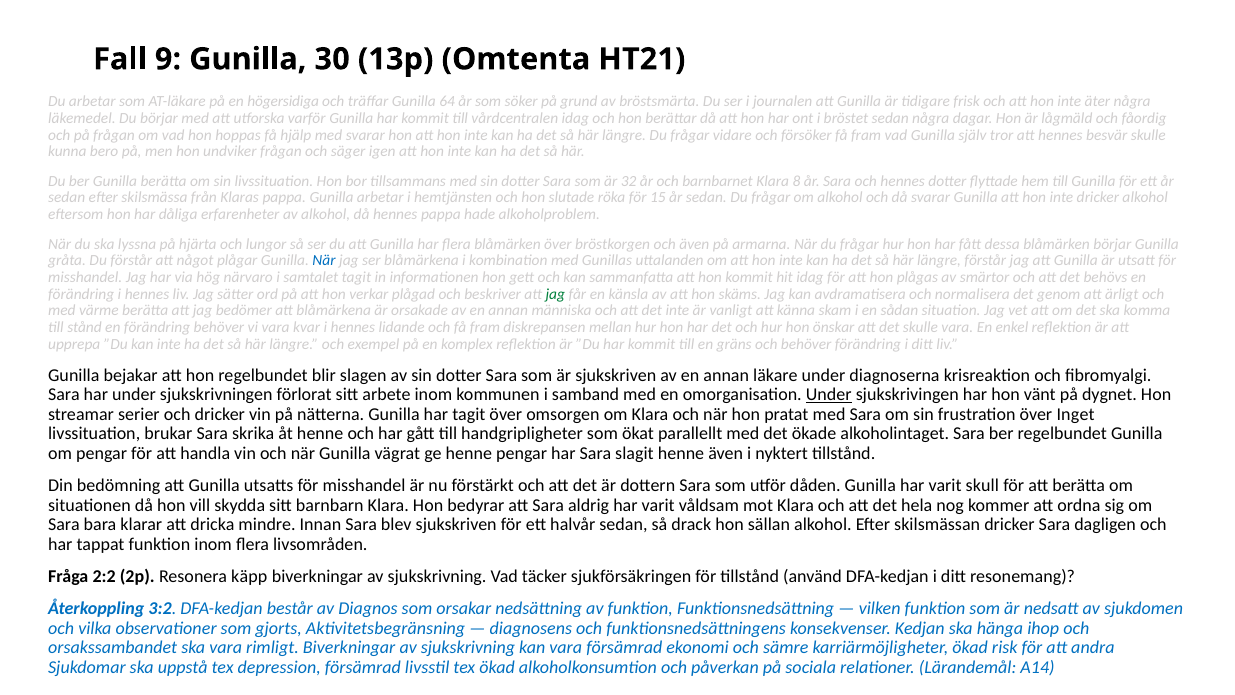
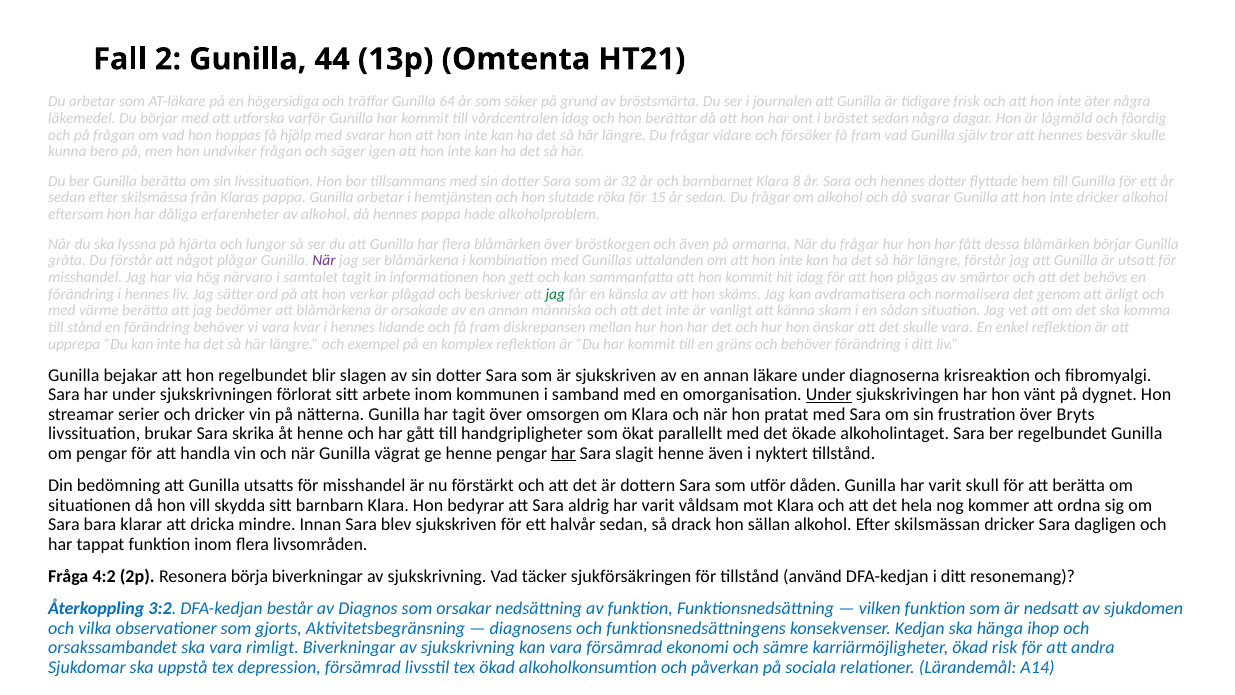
9: 9 -> 2
30: 30 -> 44
När at (324, 261) colour: blue -> purple
Inget: Inget -> Bryts
har at (563, 453) underline: none -> present
2:2: 2:2 -> 4:2
käpp: käpp -> börja
